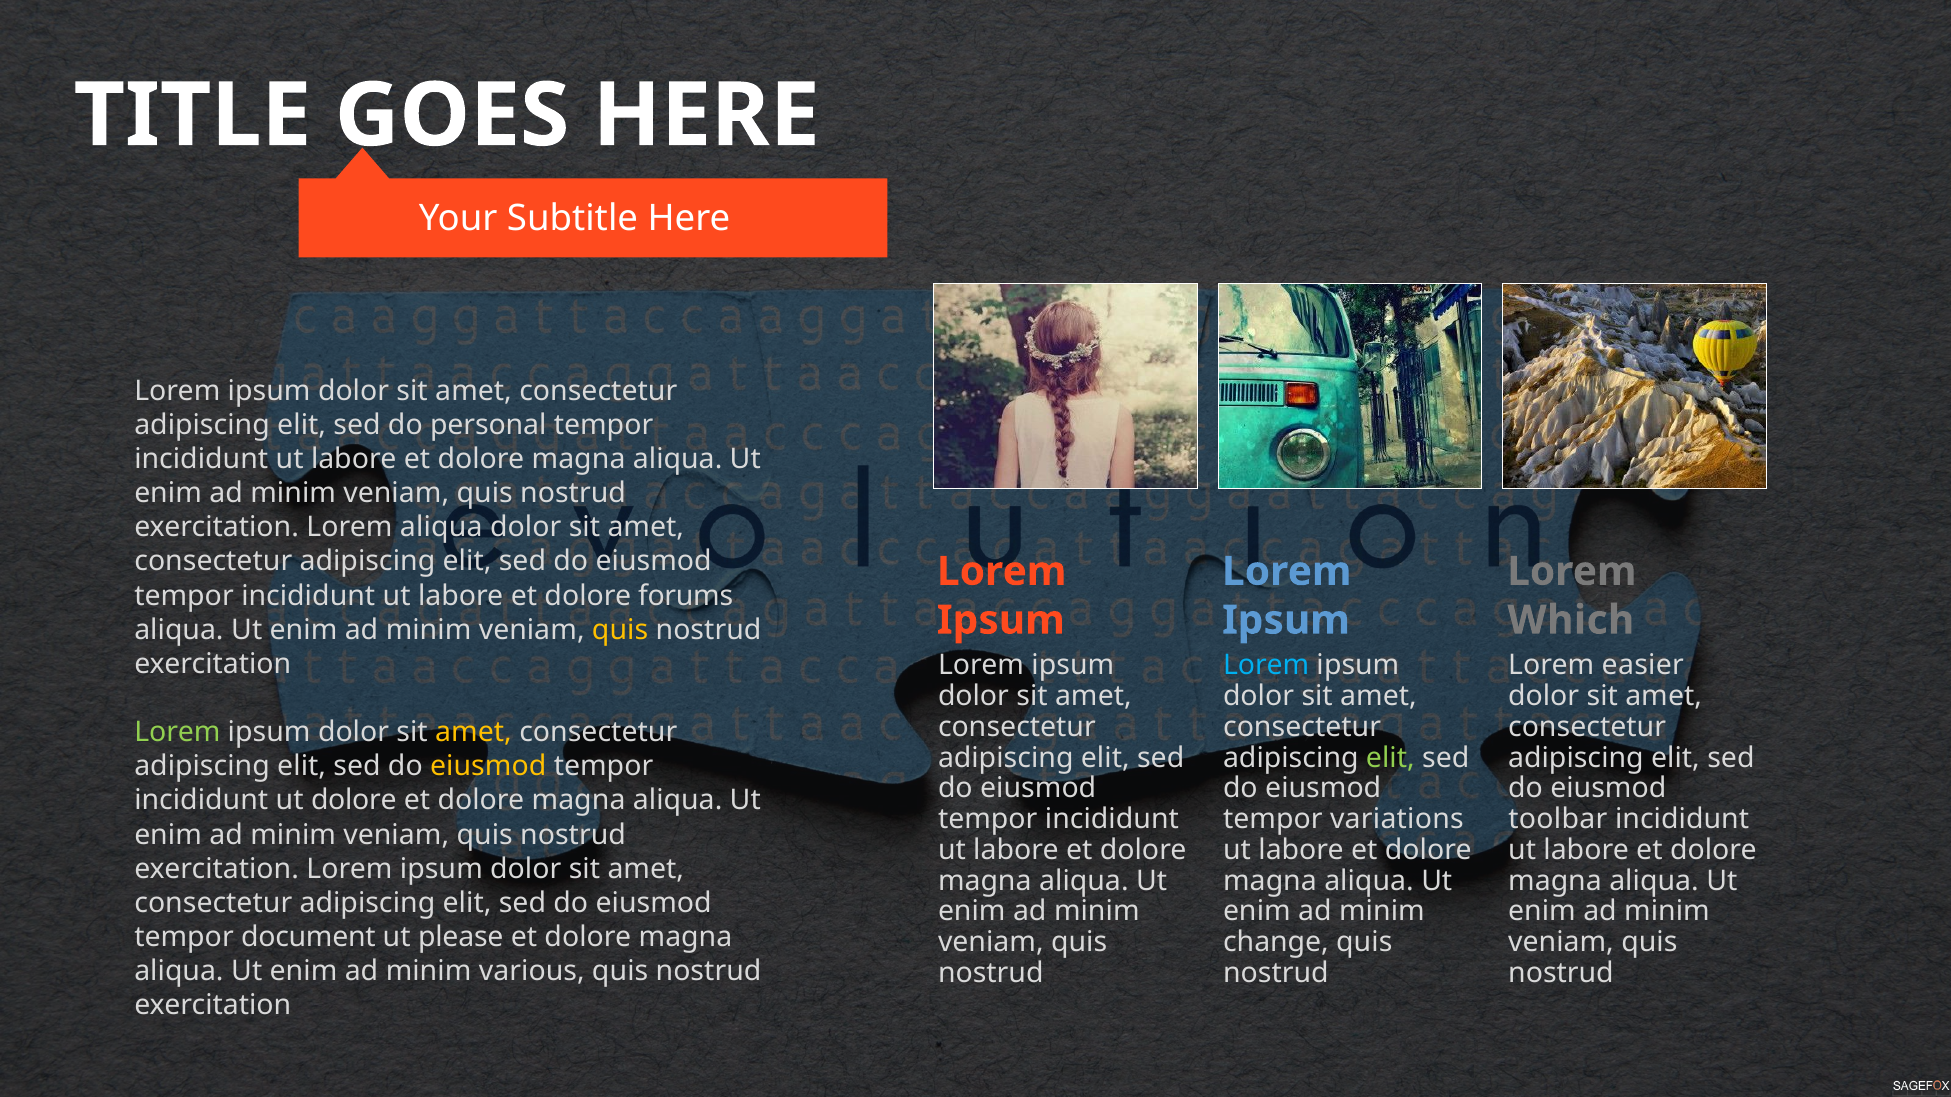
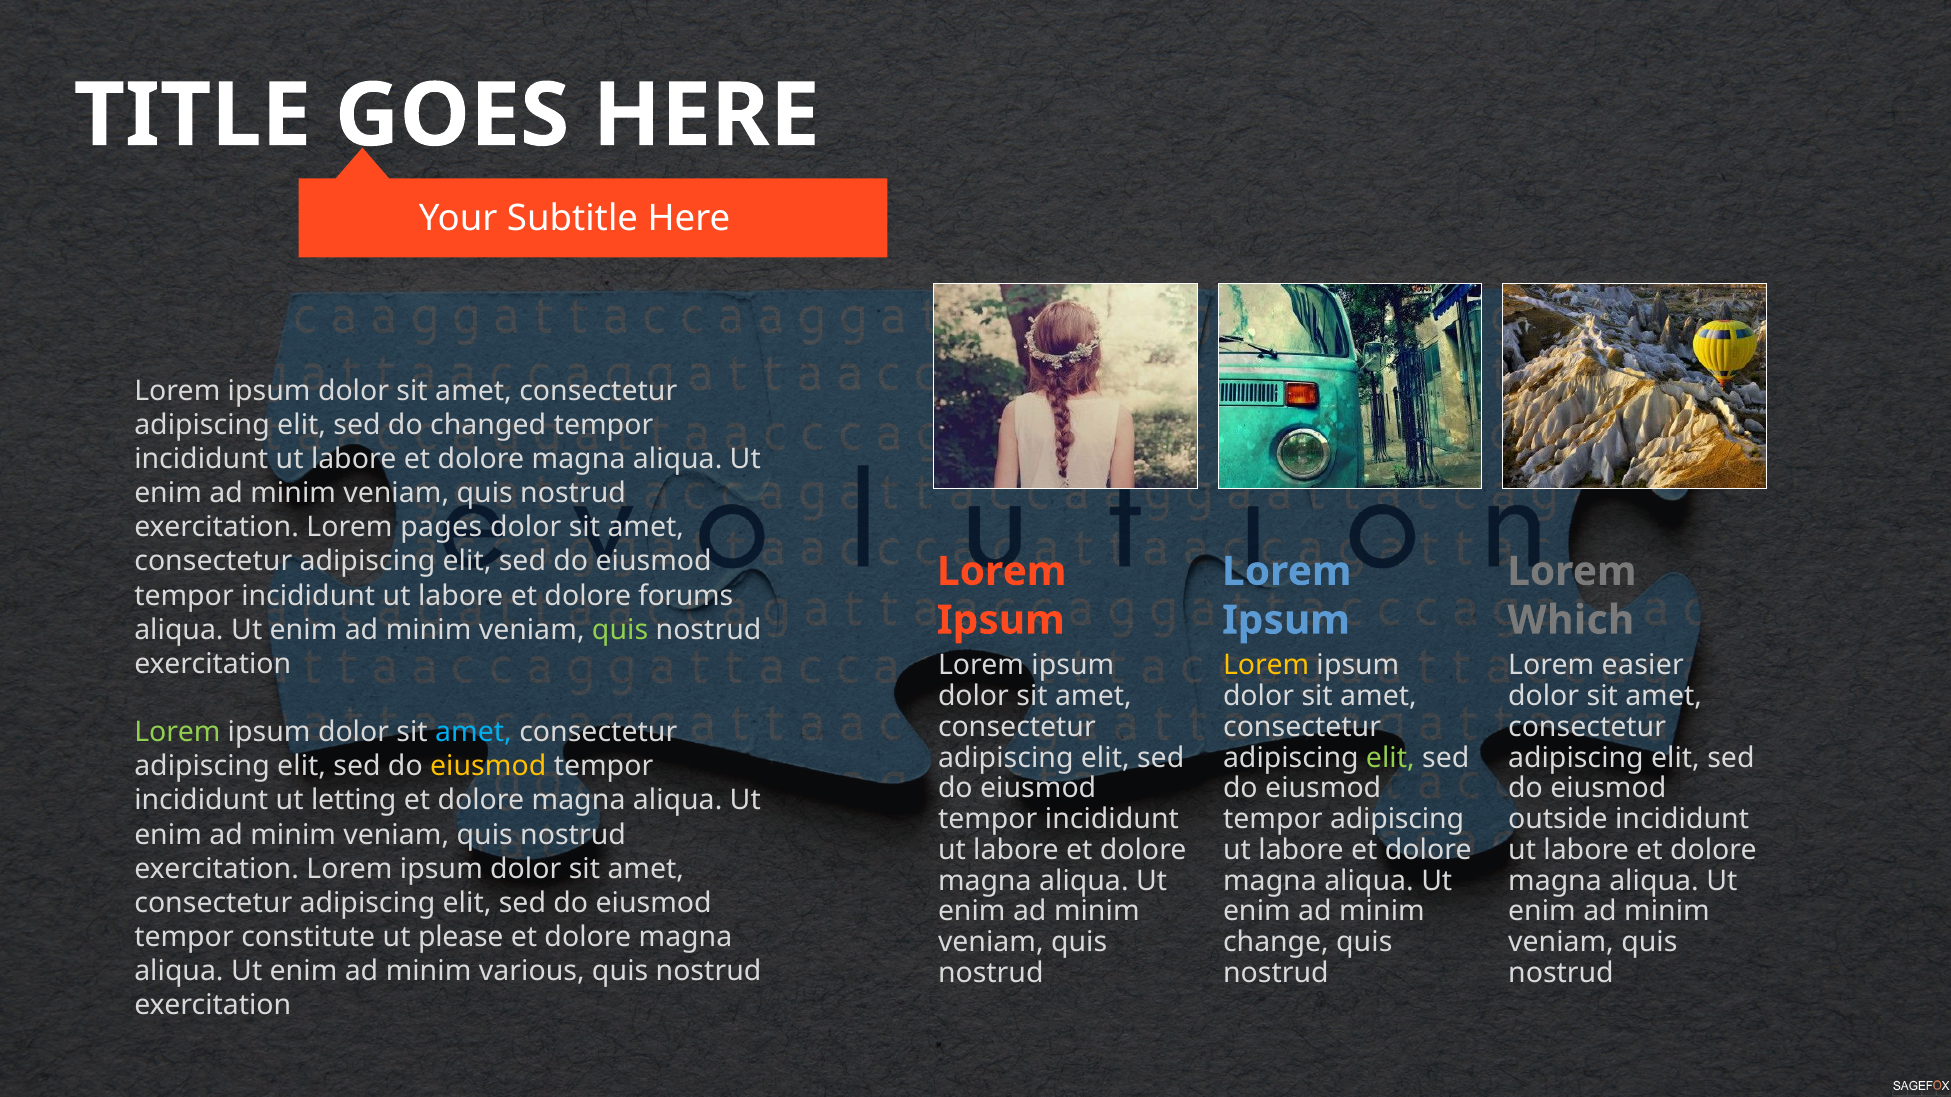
personal: personal -> changed
Lorem aliqua: aliqua -> pages
quis at (620, 630) colour: yellow -> light green
Lorem at (1266, 666) colour: light blue -> yellow
amet at (474, 733) colour: yellow -> light blue
ut dolore: dolore -> letting
tempor variations: variations -> adipiscing
toolbar: toolbar -> outside
document: document -> constitute
